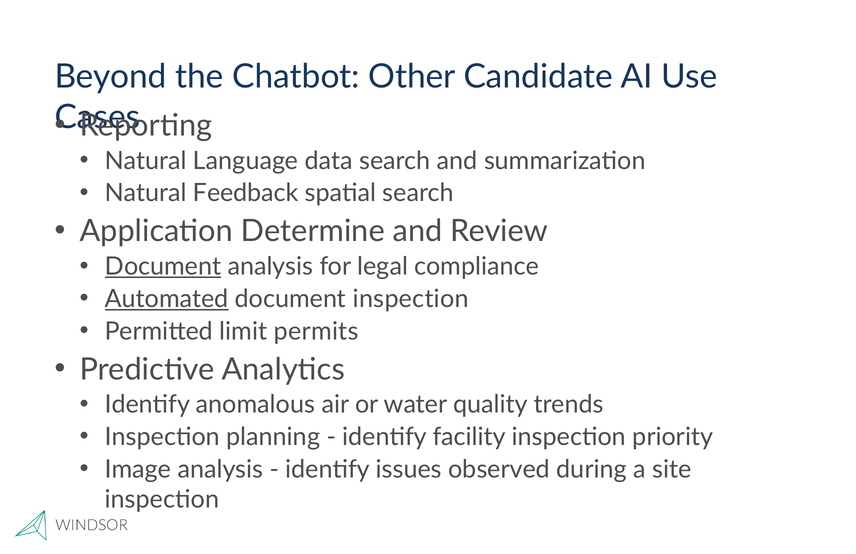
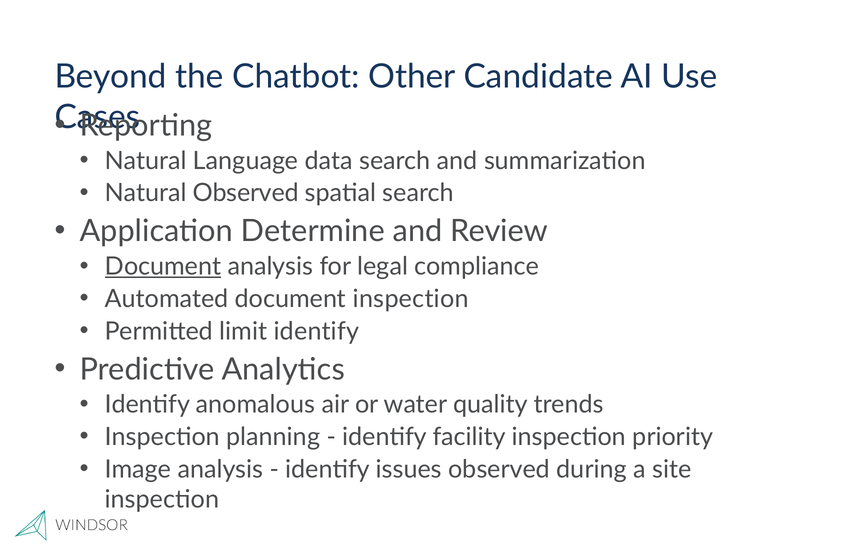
Natural Feedback: Feedback -> Observed
Automated underline: present -> none
limit permits: permits -> identify
